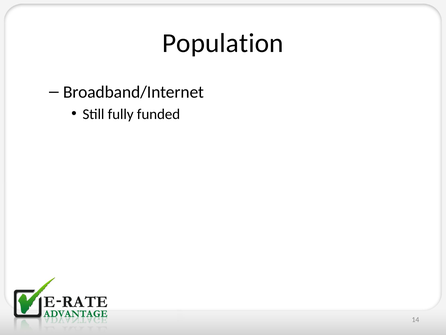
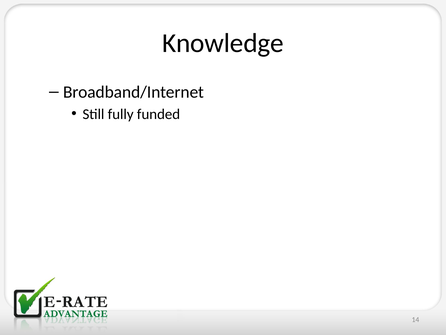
Population: Population -> Knowledge
